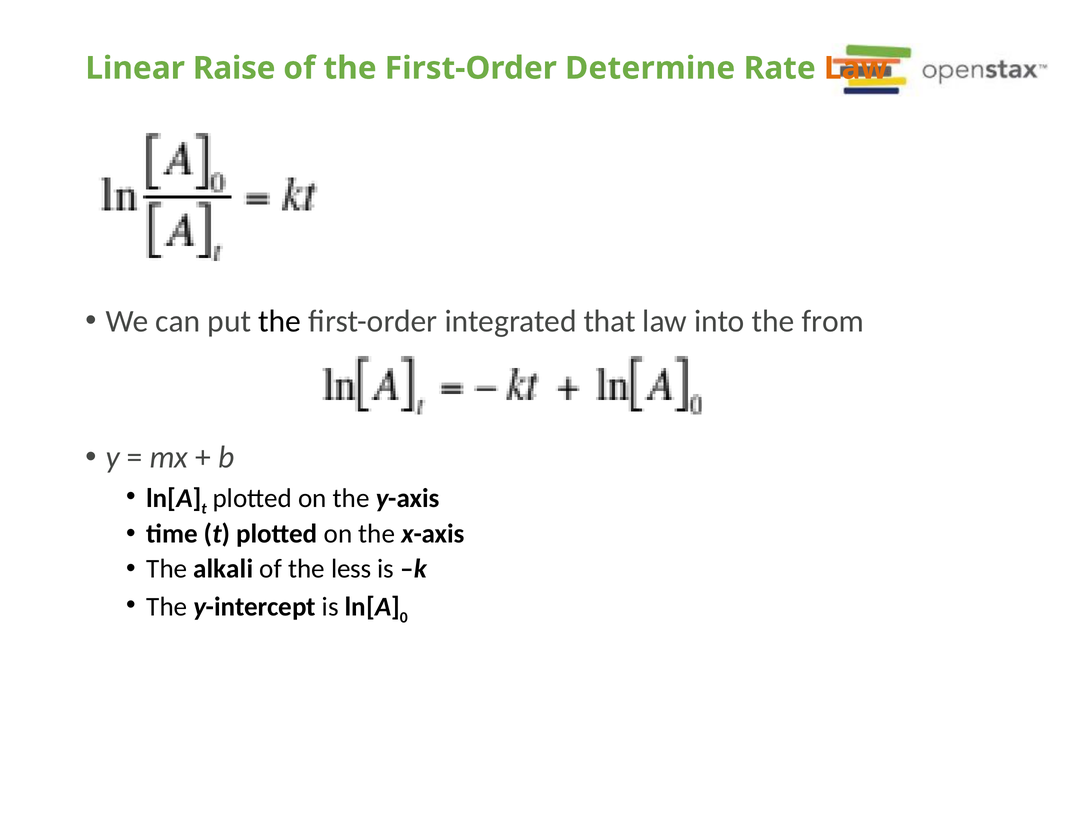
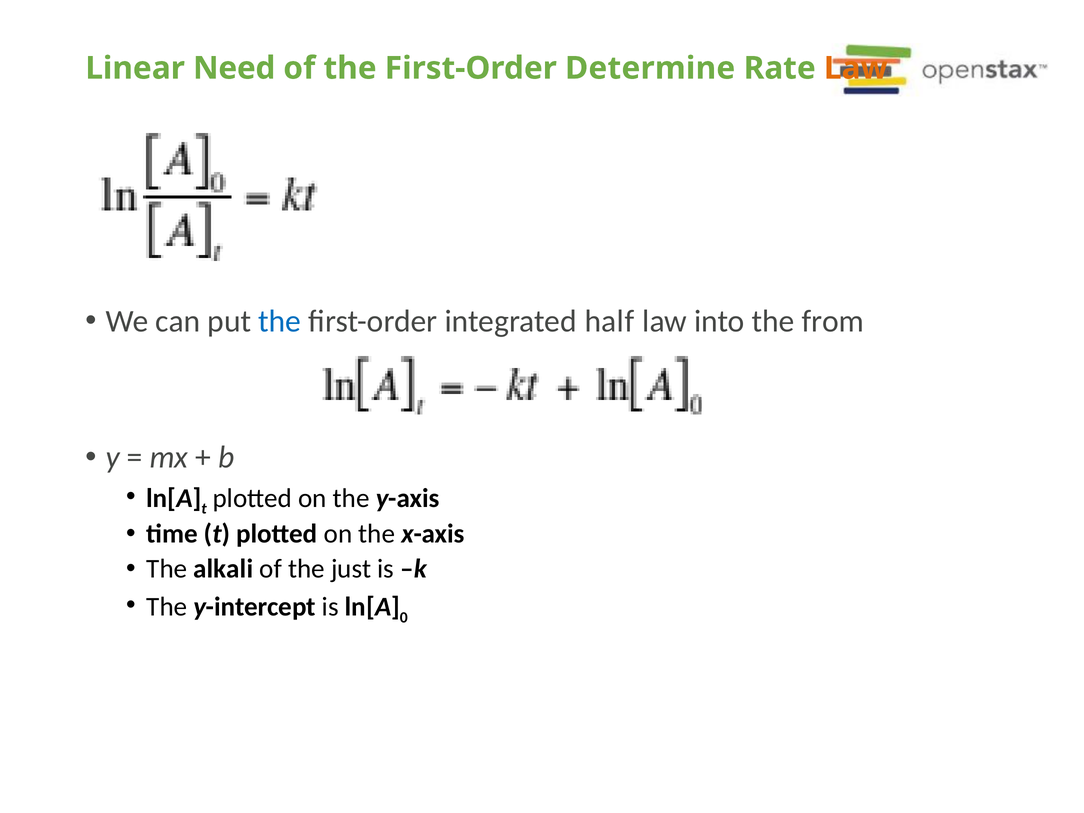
Raise: Raise -> Need
the at (280, 321) colour: black -> blue
that: that -> half
less: less -> just
